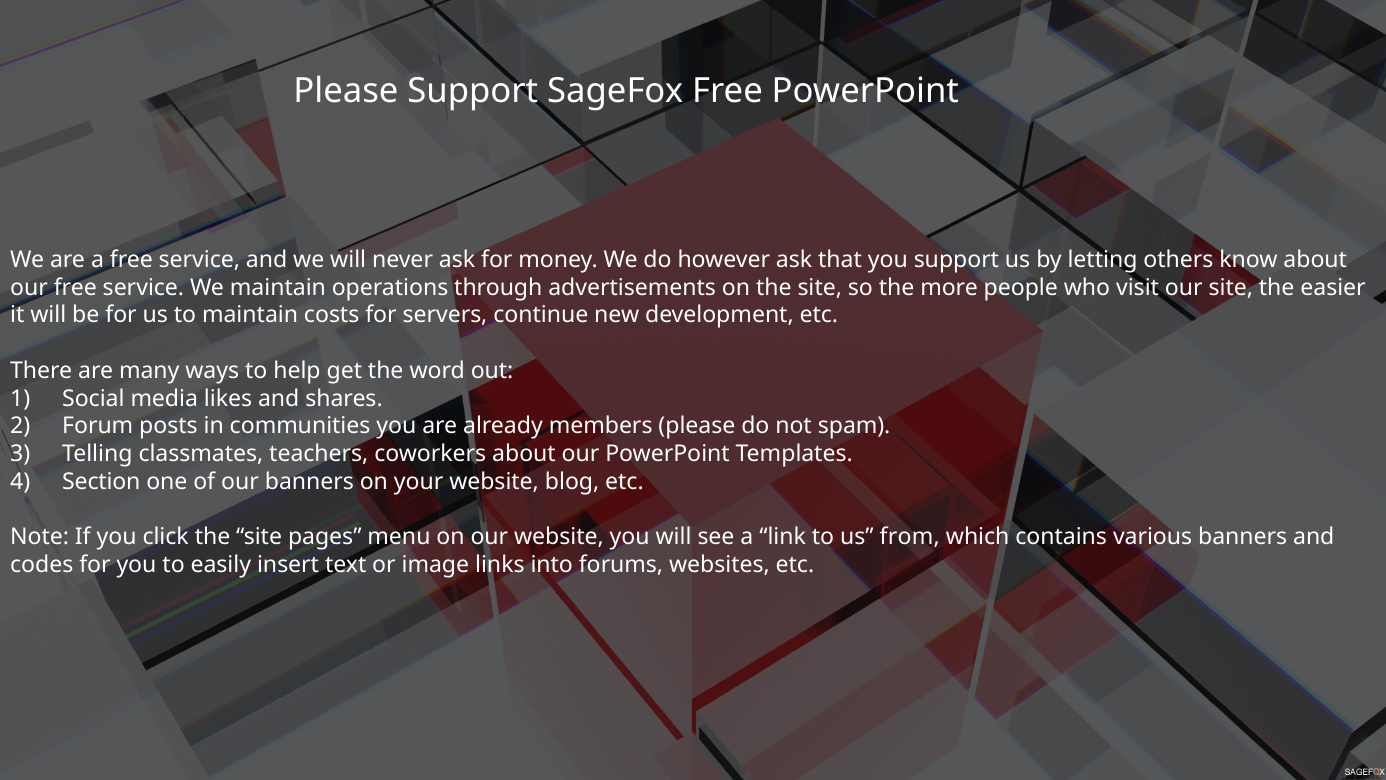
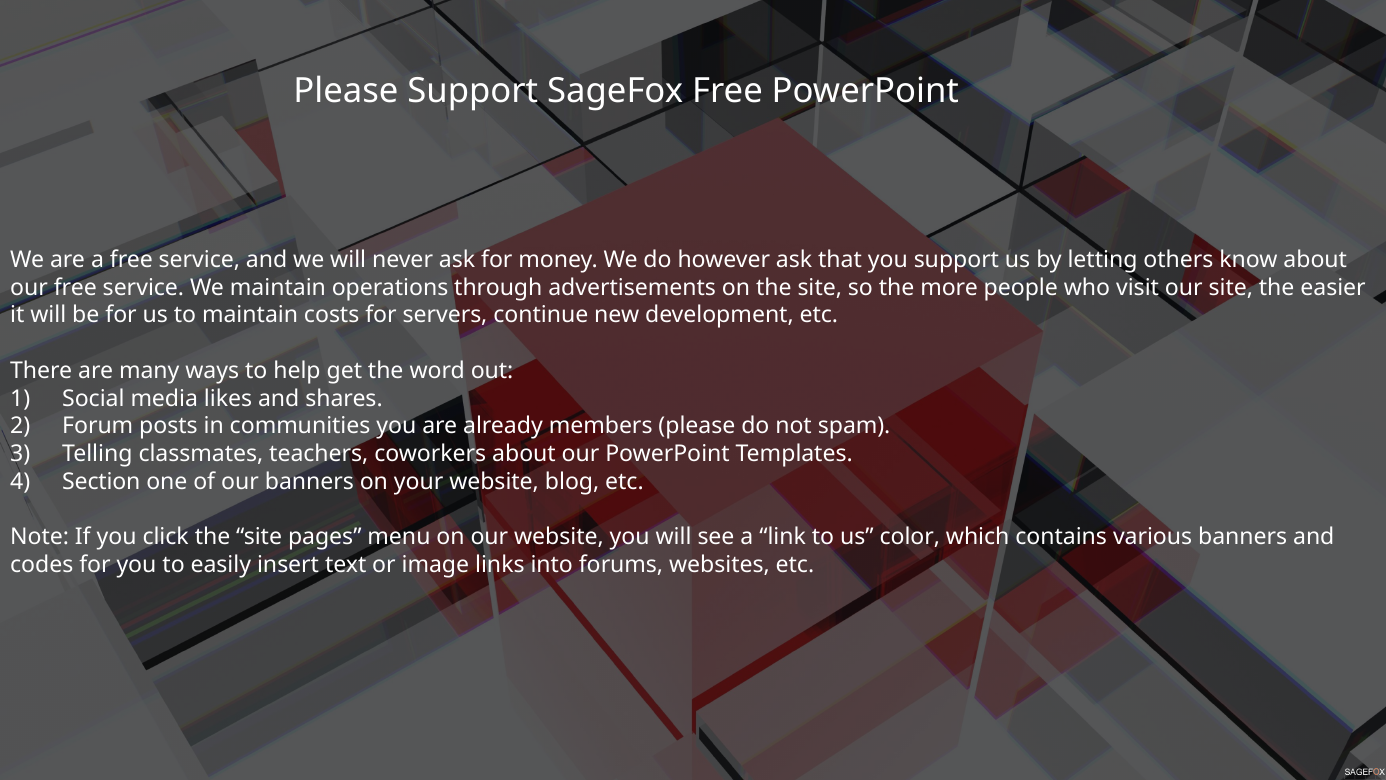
from: from -> color
